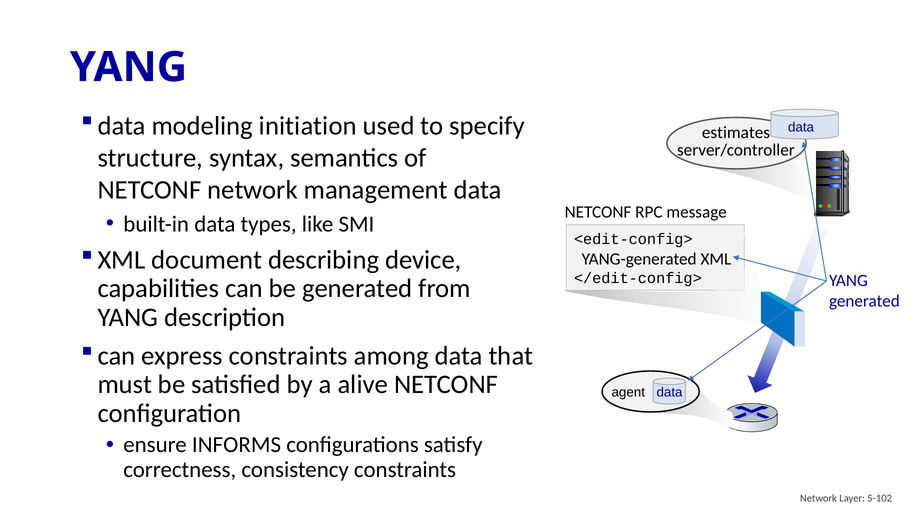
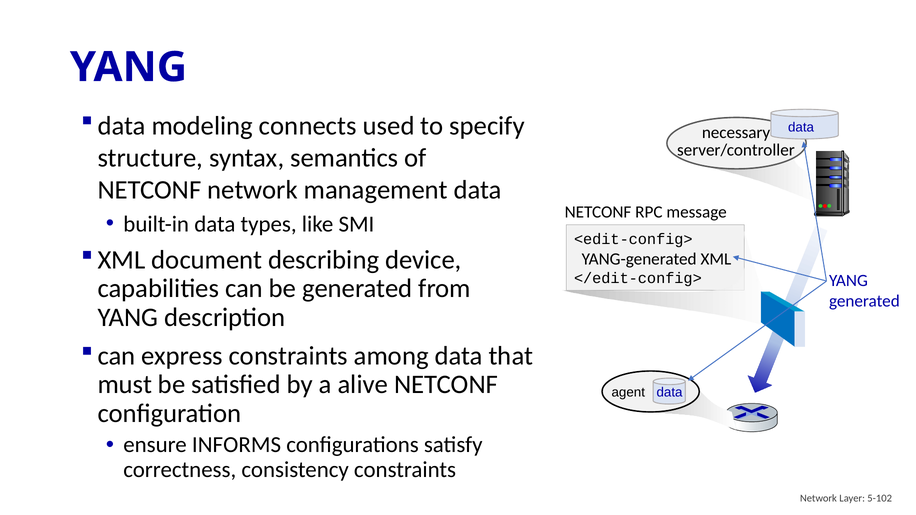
initiation: initiation -> connects
estimates: estimates -> necessary
